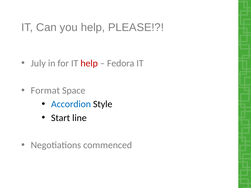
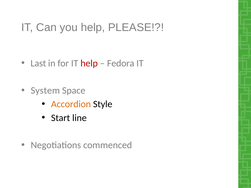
July: July -> Last
Format: Format -> System
Accordion colour: blue -> orange
